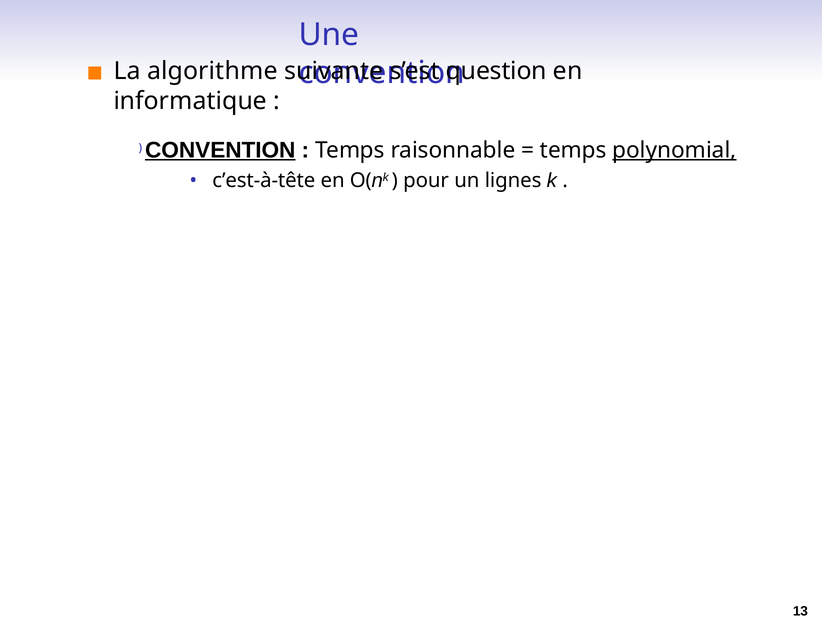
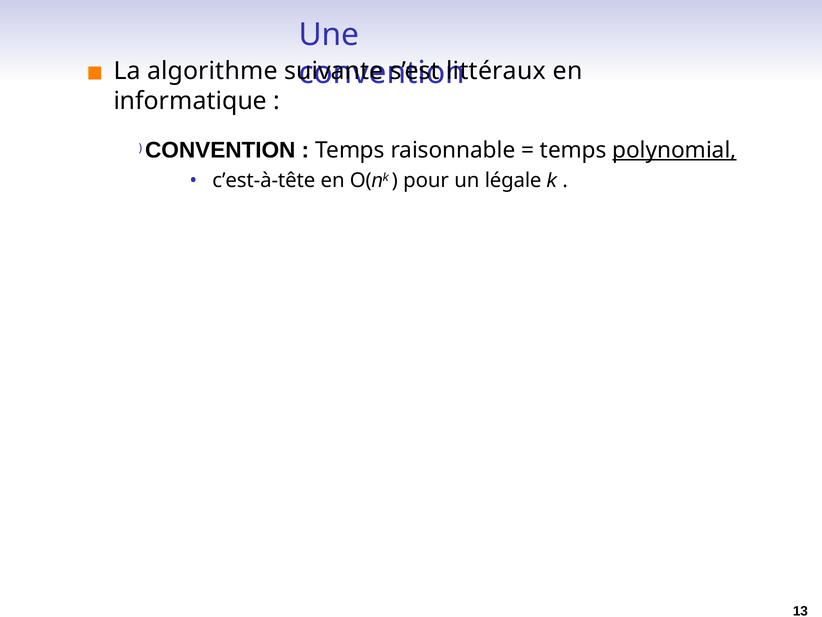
question: question -> littéraux
CONVENTION at (220, 150) underline: present -> none
lignes: lignes -> légale
